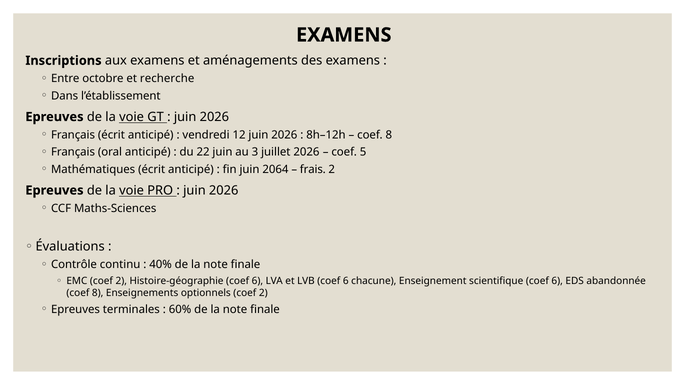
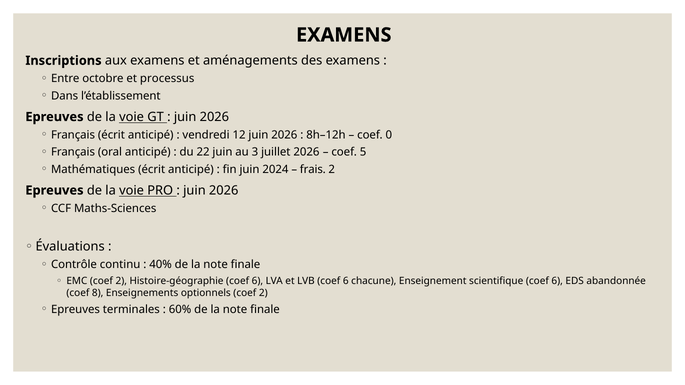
recherche: recherche -> processus
8 at (389, 135): 8 -> 0
2064: 2064 -> 2024
